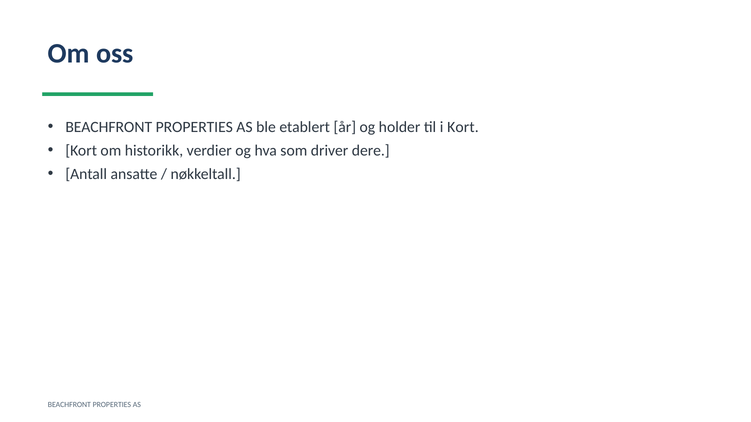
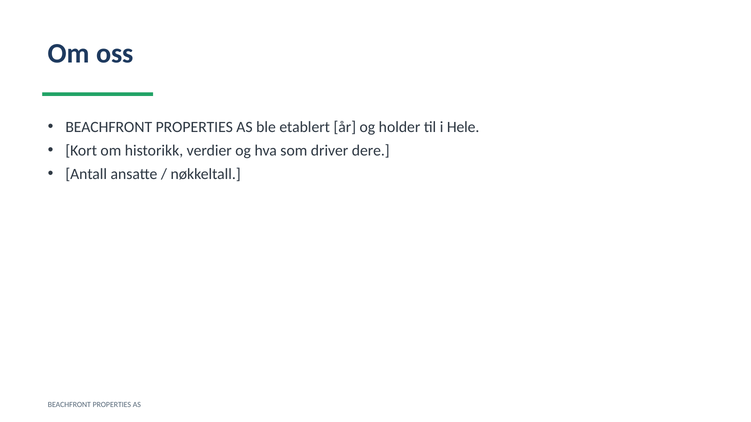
i Kort: Kort -> Hele
